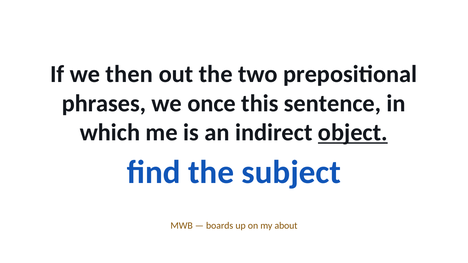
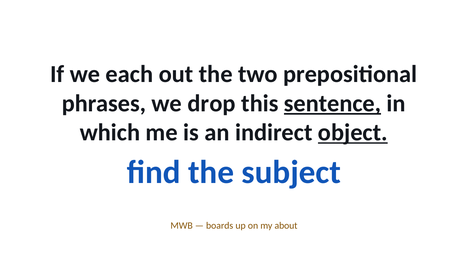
then: then -> each
once: once -> drop
sentence underline: none -> present
